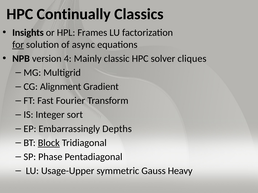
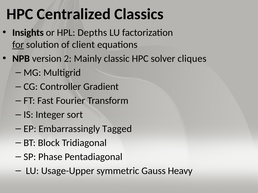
Continually: Continually -> Centralized
Frames: Frames -> Depths
async: async -> client
4: 4 -> 2
Alignment: Alignment -> Controller
Depths: Depths -> Tagged
Block underline: present -> none
